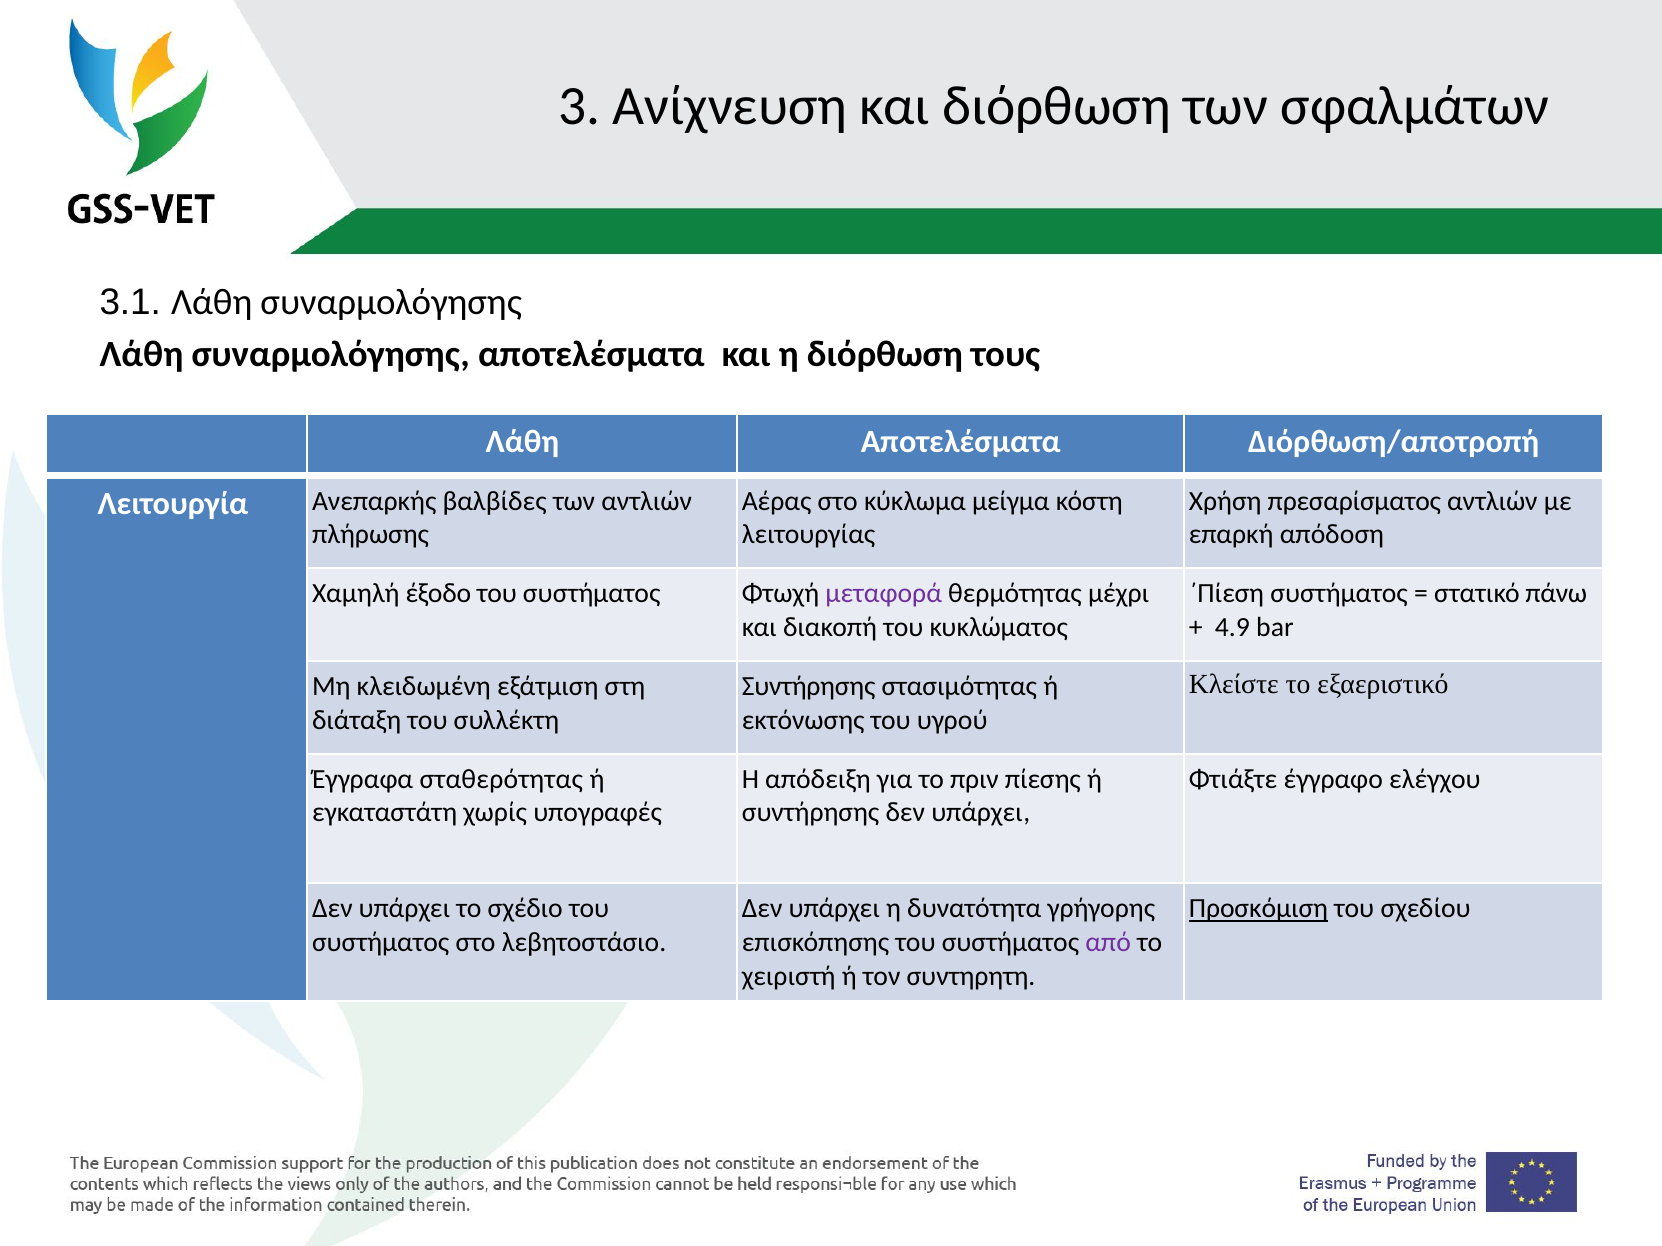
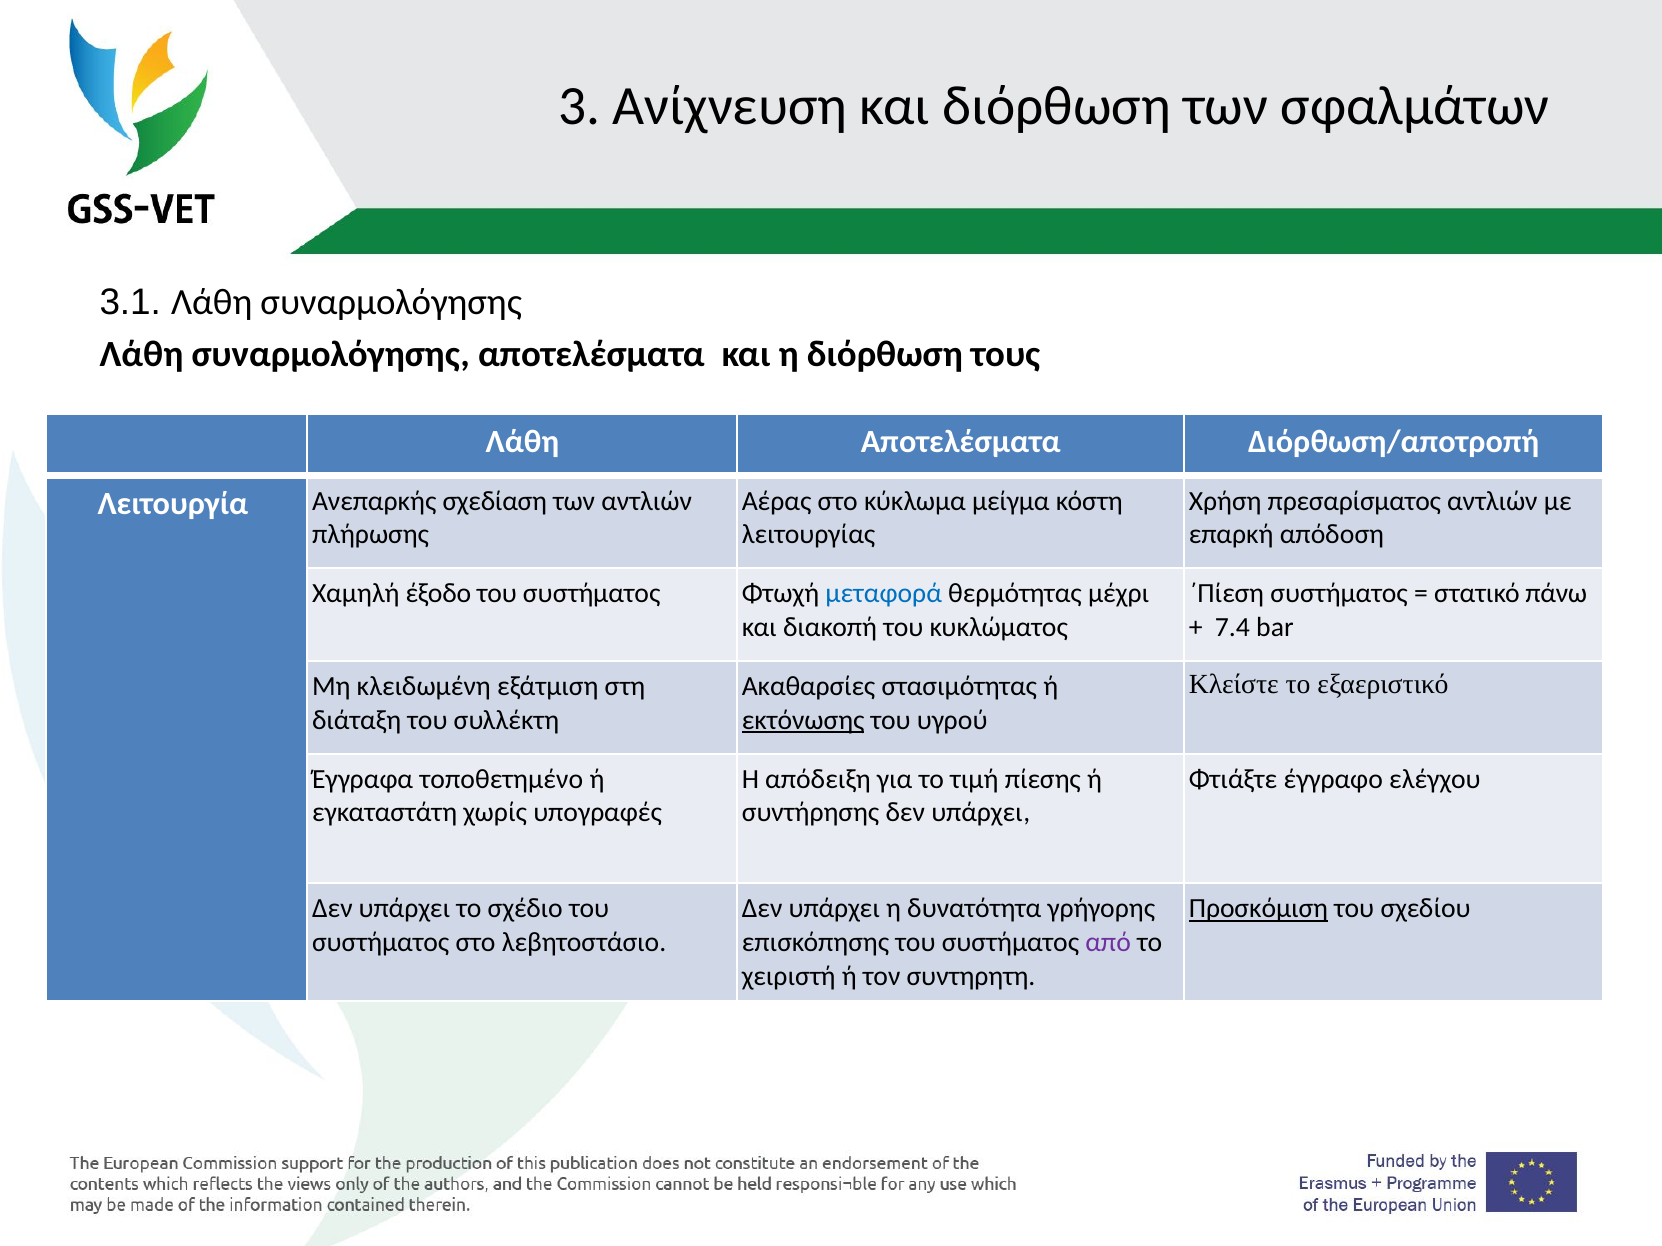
βαλβίδες: βαλβίδες -> σχεδίαση
μεταφορά colour: purple -> blue
4.9: 4.9 -> 7.4
Συντήρησης at (809, 687): Συντήρησης -> Ακαθαρσίες
εκτόνωσης underline: none -> present
σταθερότητας: σταθερότητας -> τοποθετημένο
πριν: πριν -> τιμή
